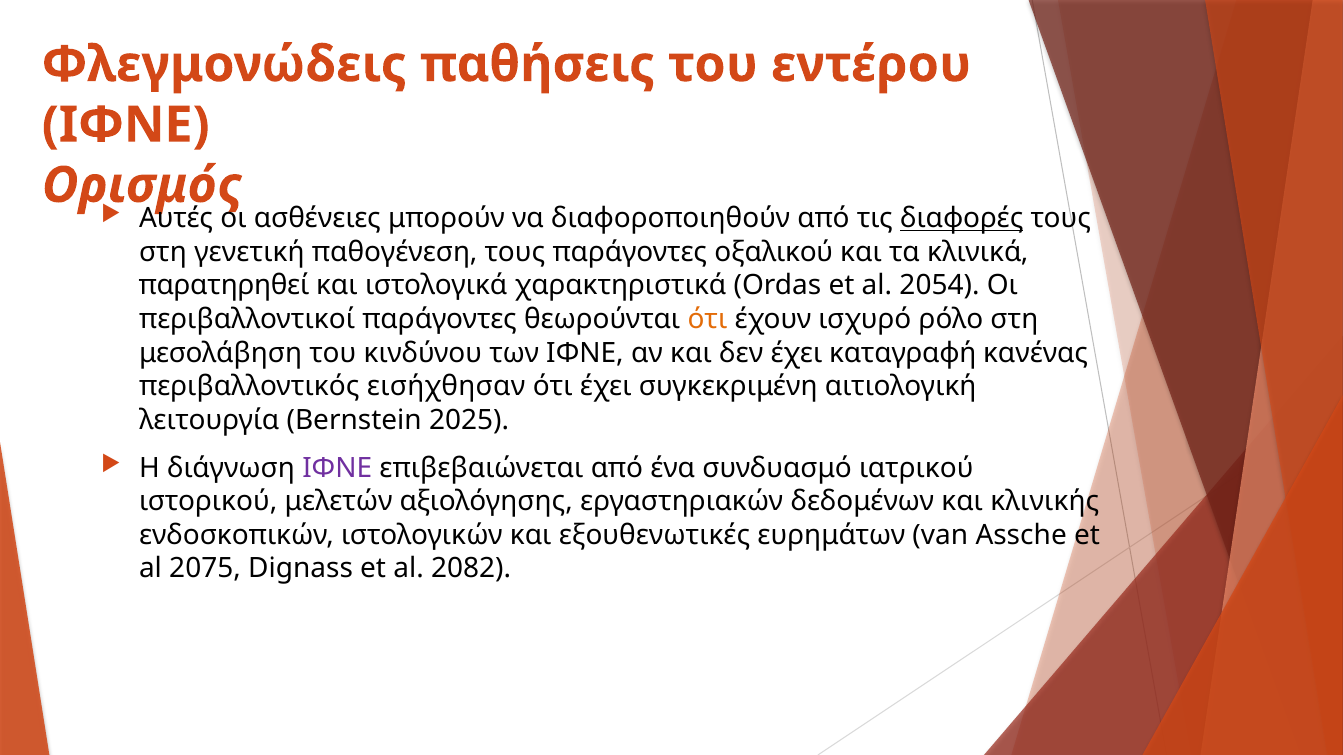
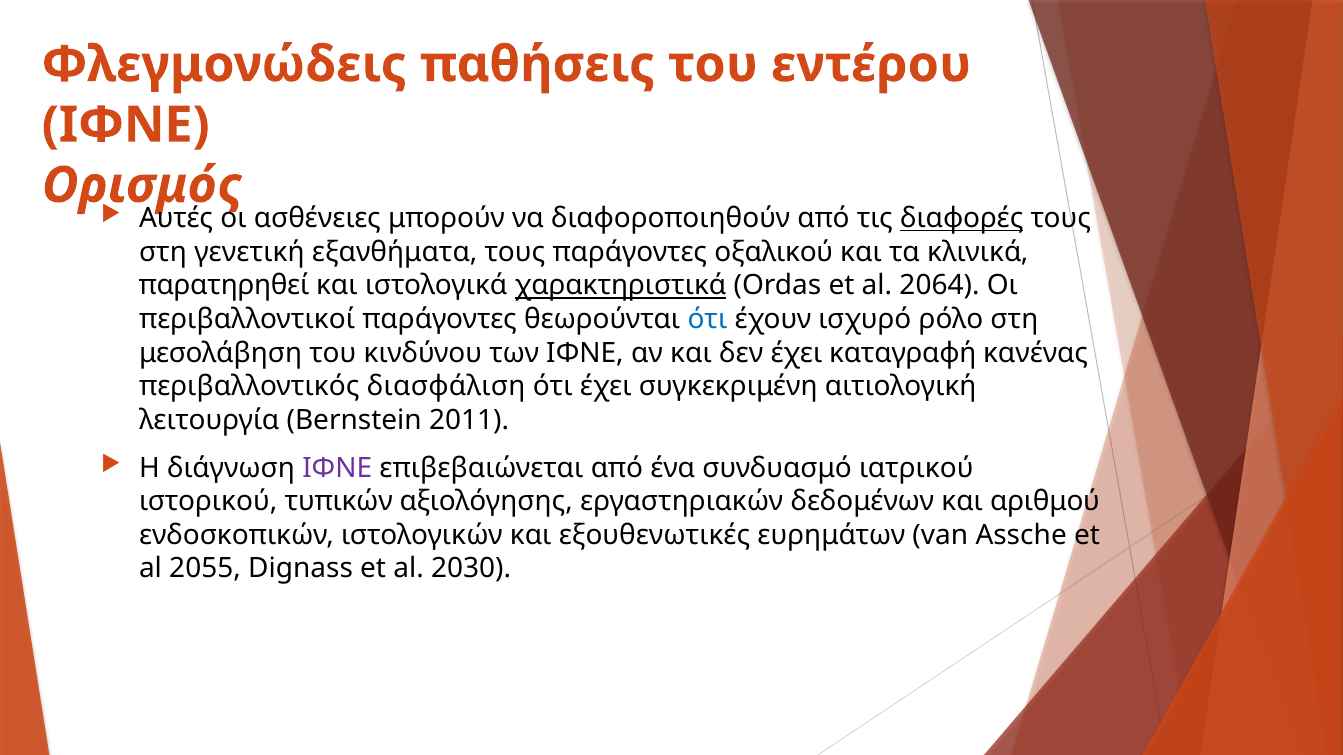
παθογένεση: παθογένεση -> εξανθήματα
χαρακτηριστικά underline: none -> present
2054: 2054 -> 2064
ότι at (707, 320) colour: orange -> blue
εισήχθησαν: εισήχθησαν -> διασφάλιση
2025: 2025 -> 2011
μελετών: μελετών -> τυπικών
κλινικής: κλινικής -> αριθμού
2075: 2075 -> 2055
2082: 2082 -> 2030
